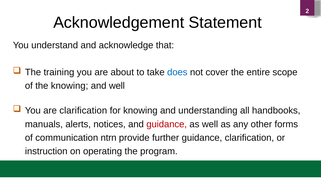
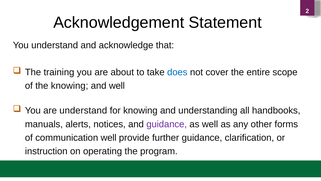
are clarification: clarification -> understand
guidance at (167, 124) colour: red -> purple
communication ntrn: ntrn -> well
